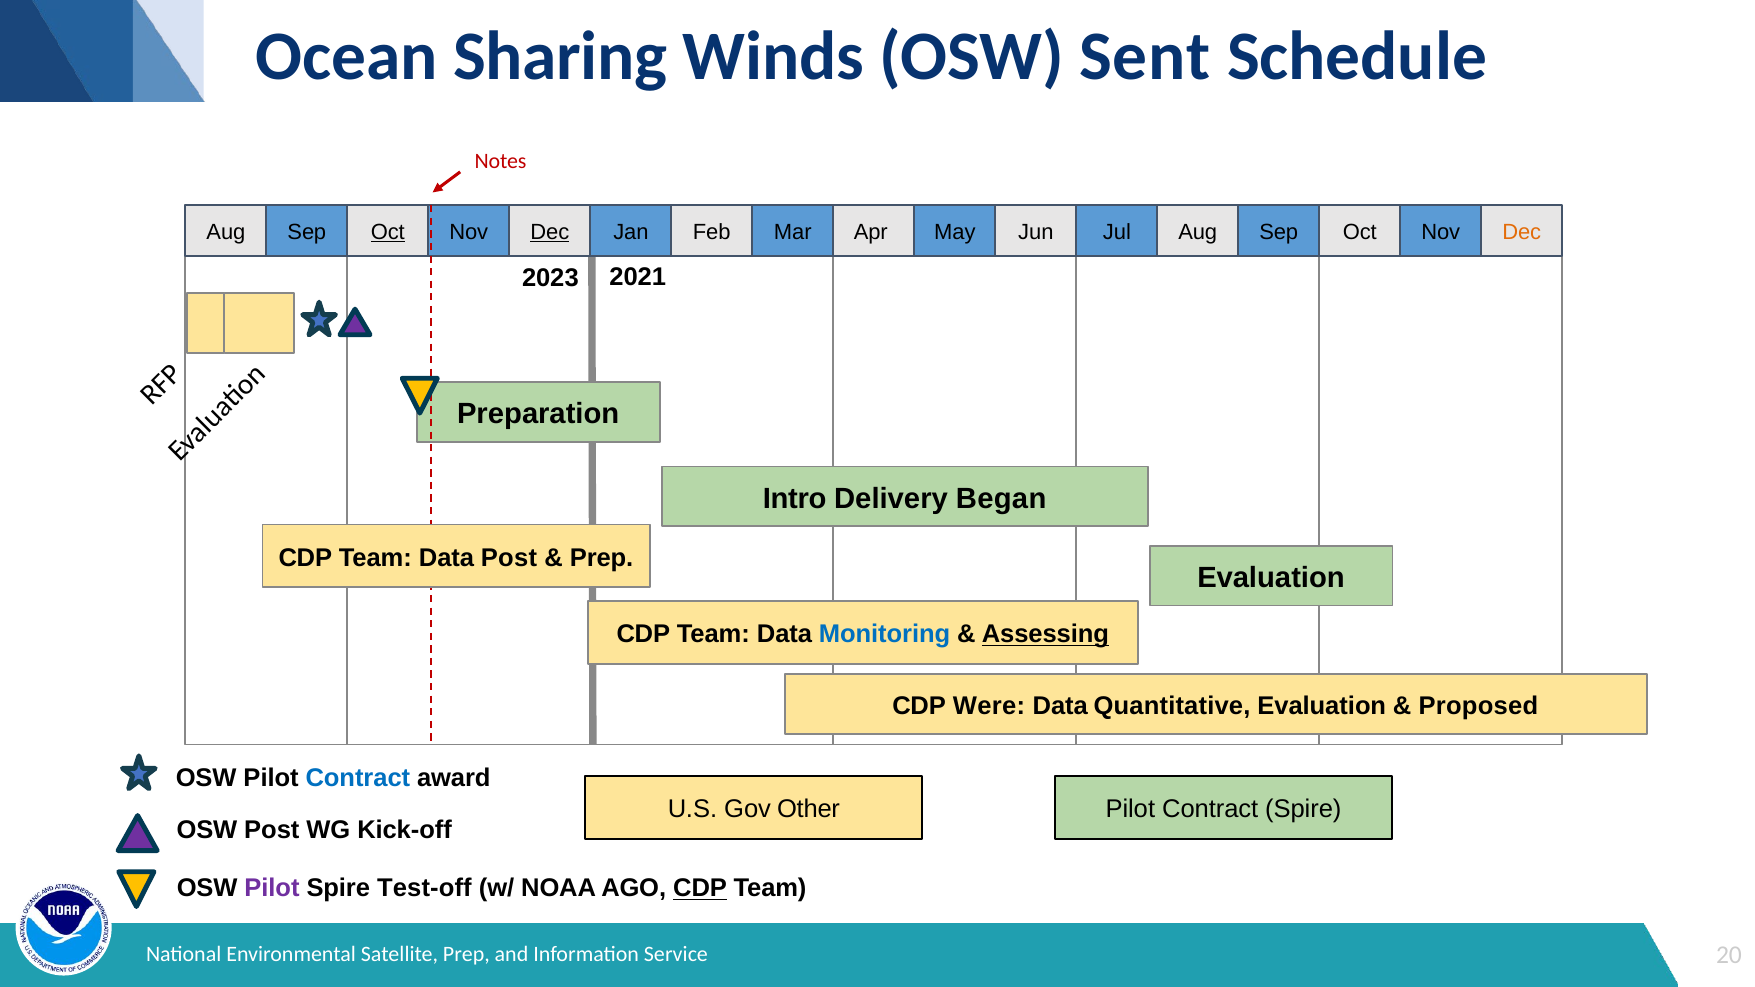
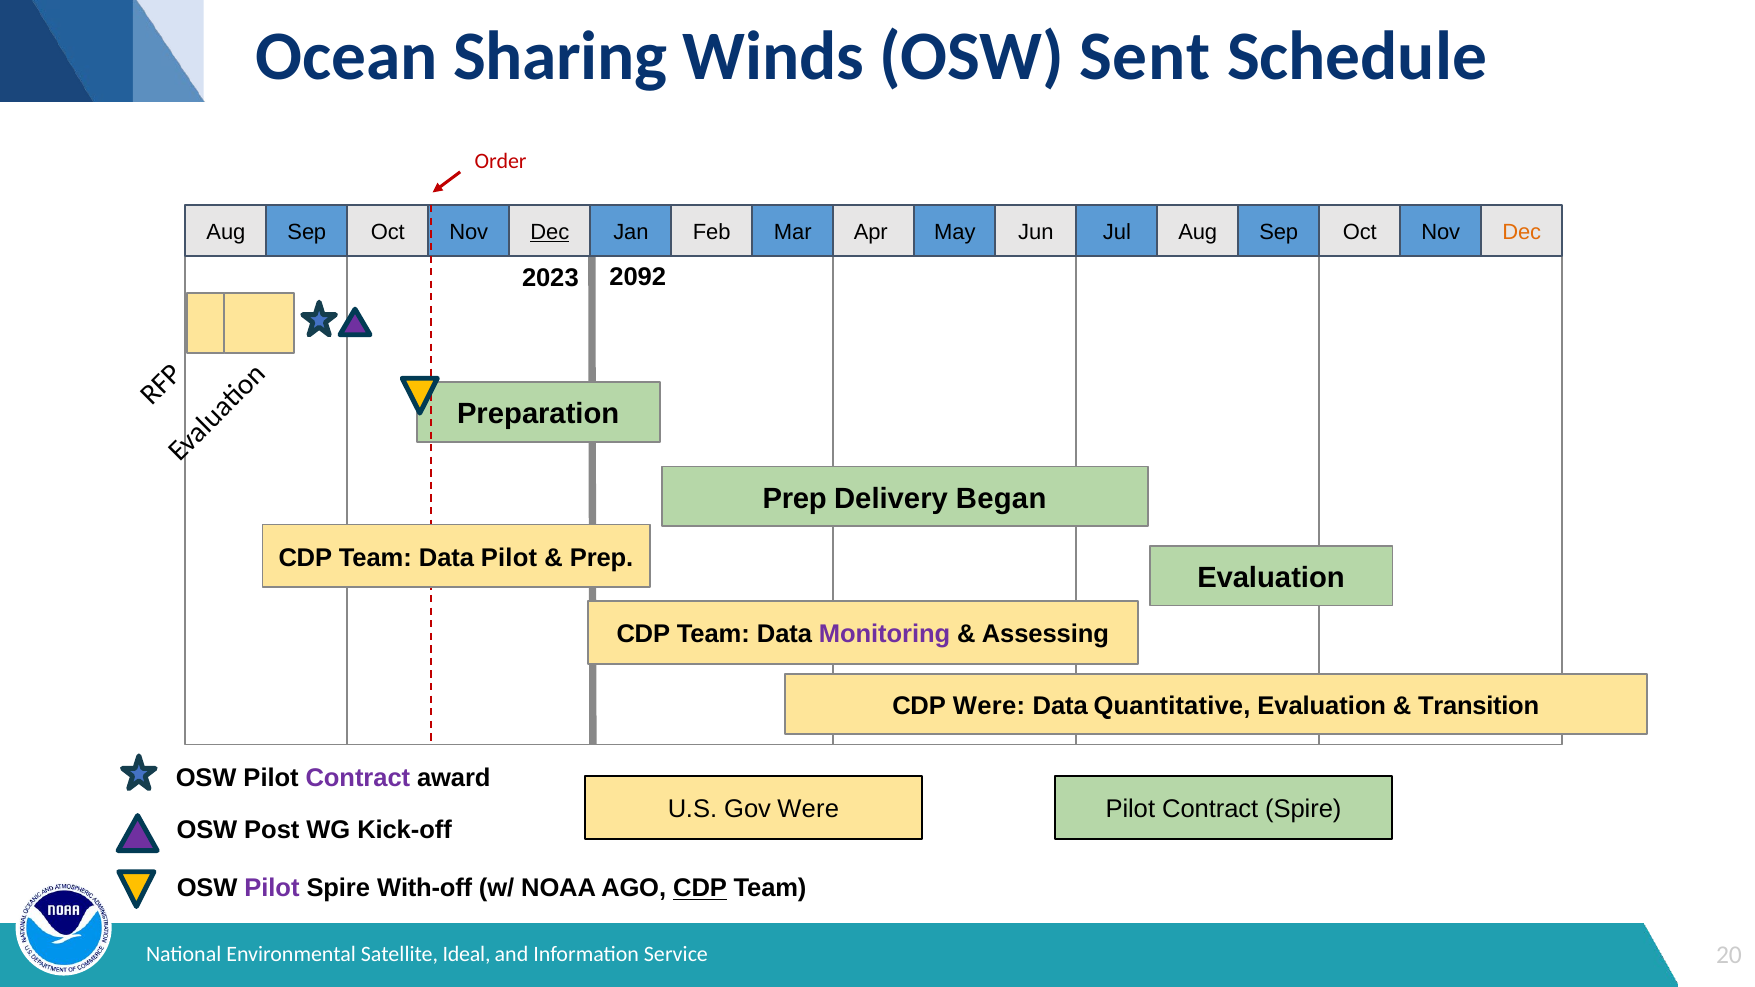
Notes: Notes -> Order
Oct at (388, 232) underline: present -> none
2021: 2021 -> 2092
Intro at (795, 499): Intro -> Prep
Data Post: Post -> Pilot
Monitoring colour: blue -> purple
Assessing underline: present -> none
Proposed: Proposed -> Transition
Contract at (358, 778) colour: blue -> purple
Gov Other: Other -> Were
Test-off: Test-off -> With-off
Prep at (466, 955): Prep -> Ideal
